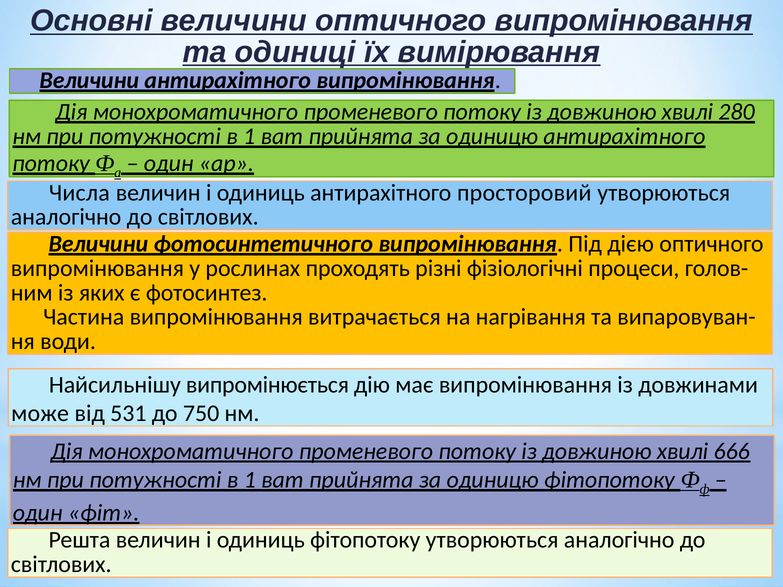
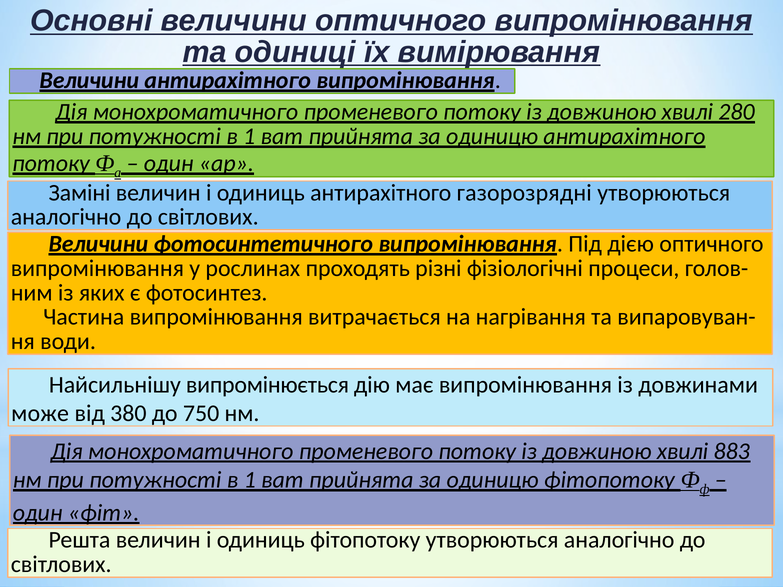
Числа: Числа -> Заміні
просторовий: просторовий -> газорозрядні
531: 531 -> 380
666: 666 -> 883
